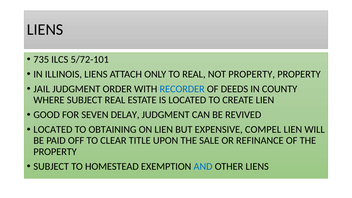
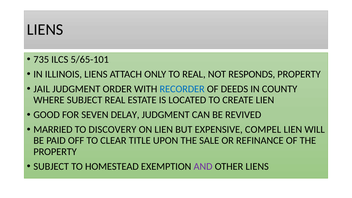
5/72-101: 5/72-101 -> 5/65-101
NOT PROPERTY: PROPERTY -> RESPONDS
LOCATED at (53, 130): LOCATED -> MARRIED
OBTAINING: OBTAINING -> DISCOVERY
AND colour: blue -> purple
